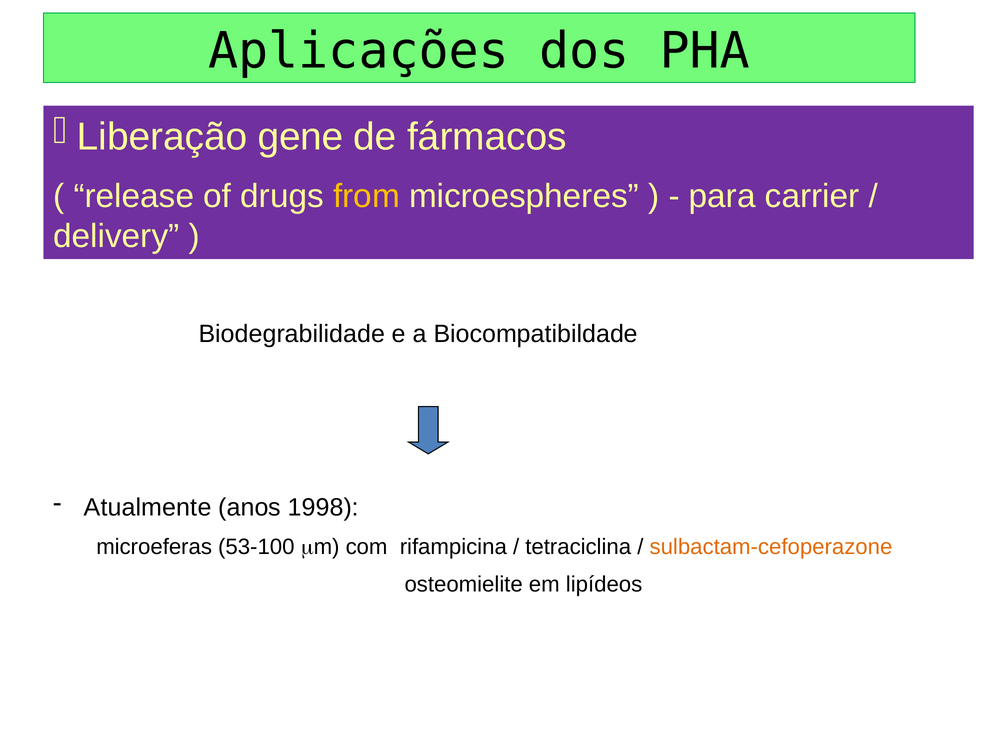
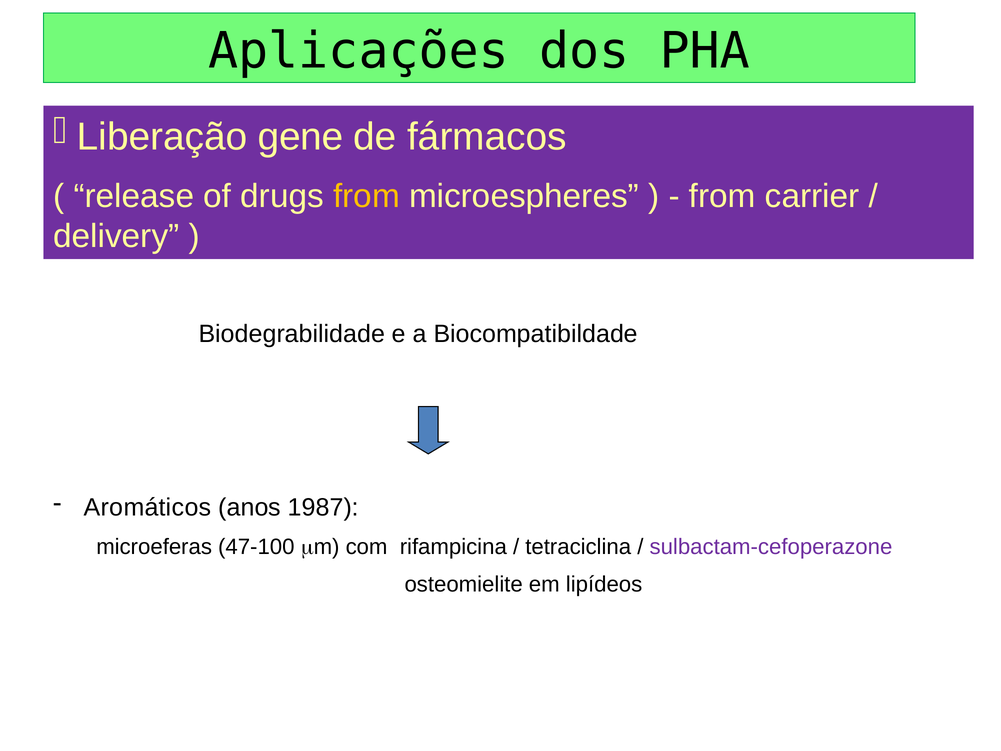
para at (722, 196): para -> from
Atualmente: Atualmente -> Aromáticos
1998: 1998 -> 1987
53-100: 53-100 -> 47-100
sulbactam-cefoperazone colour: orange -> purple
